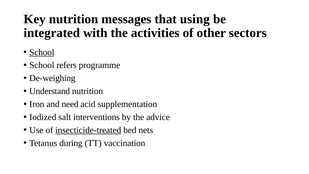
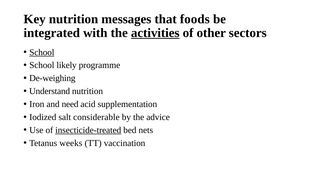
using: using -> foods
activities underline: none -> present
refers: refers -> likely
interventions: interventions -> considerable
during: during -> weeks
